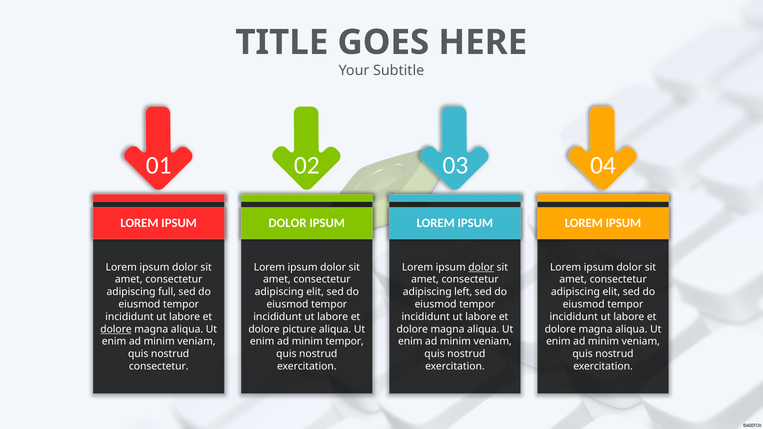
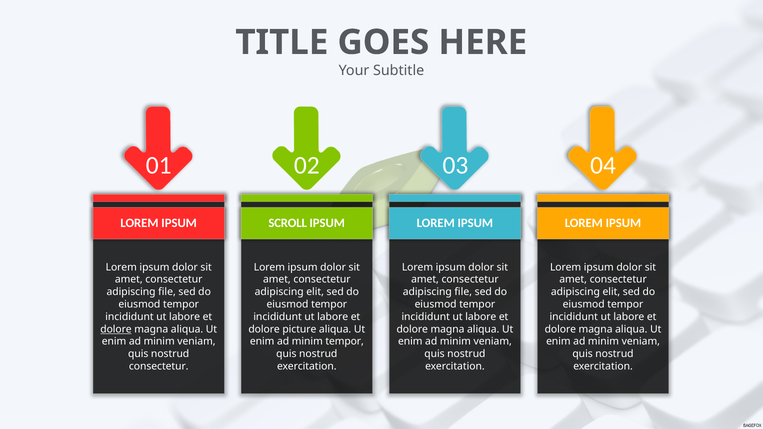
DOLOR at (288, 223): DOLOR -> SCROLL
dolor at (481, 267) underline: present -> none
full at (167, 292): full -> file
left at (463, 292): left -> file
